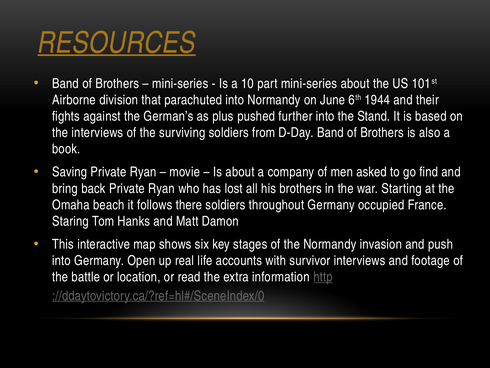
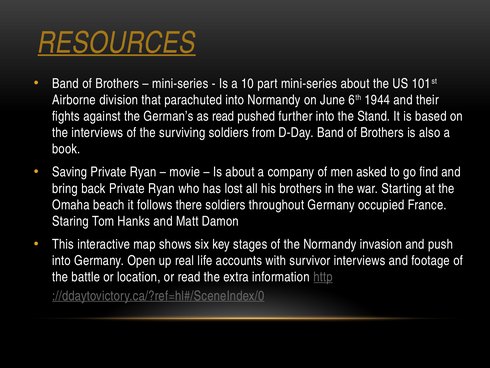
as plus: plus -> read
